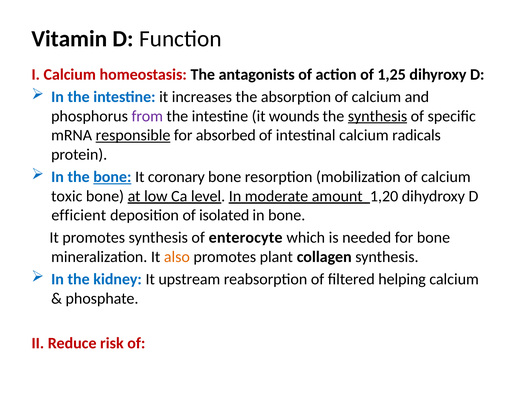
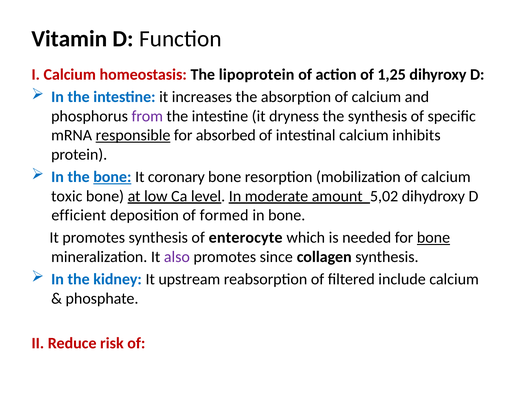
antagonists: antagonists -> lipoprotein
wounds: wounds -> dryness
synthesis at (378, 116) underline: present -> none
radicals: radicals -> inhibits
1,20: 1,20 -> 5,02
isolated: isolated -> formed
bone at (433, 238) underline: none -> present
also colour: orange -> purple
plant: plant -> since
helping: helping -> include
